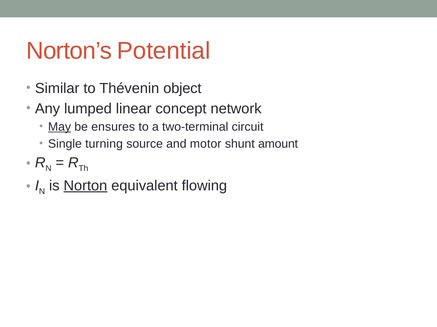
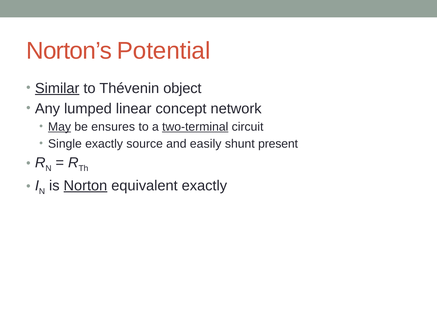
Similar underline: none -> present
two-terminal underline: none -> present
Single turning: turning -> exactly
motor: motor -> easily
amount: amount -> present
equivalent flowing: flowing -> exactly
